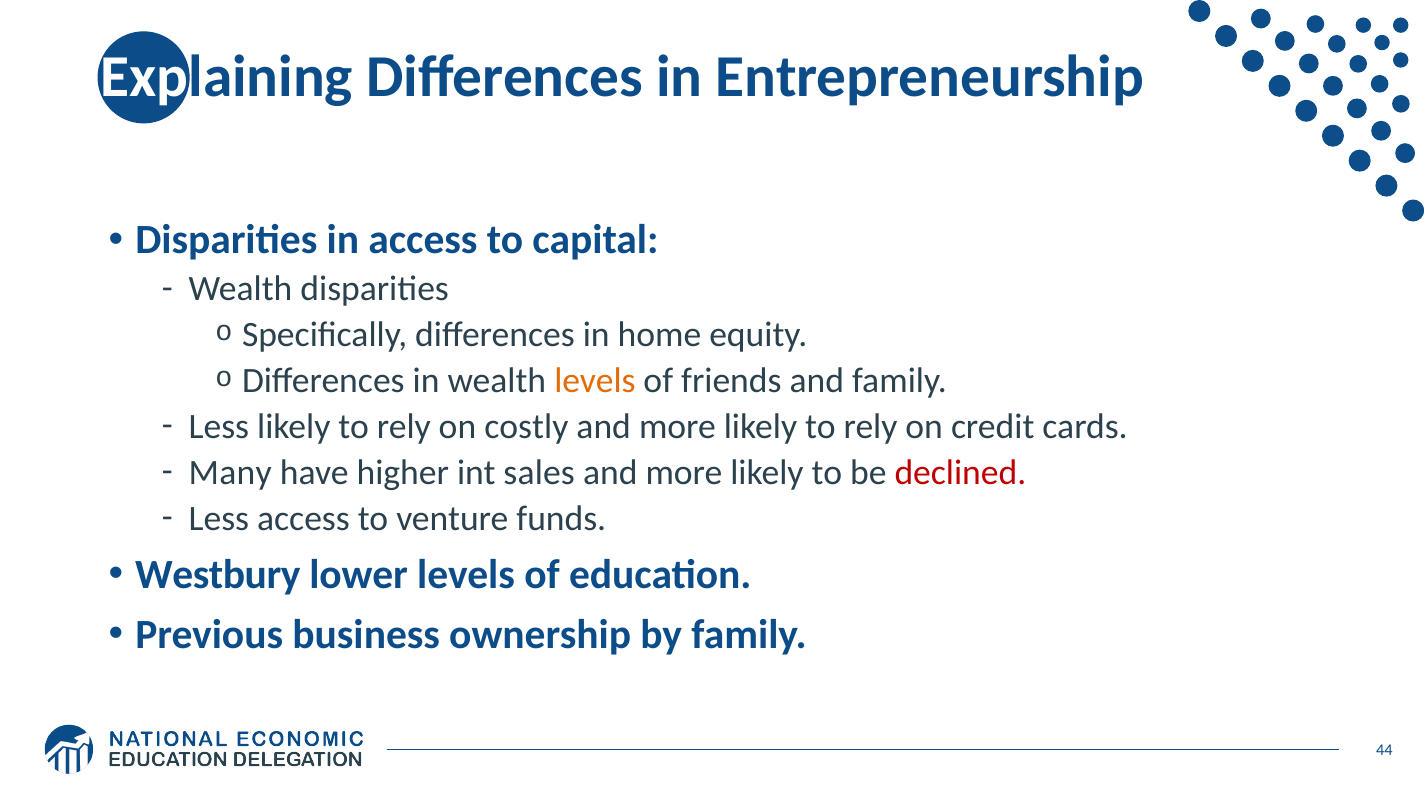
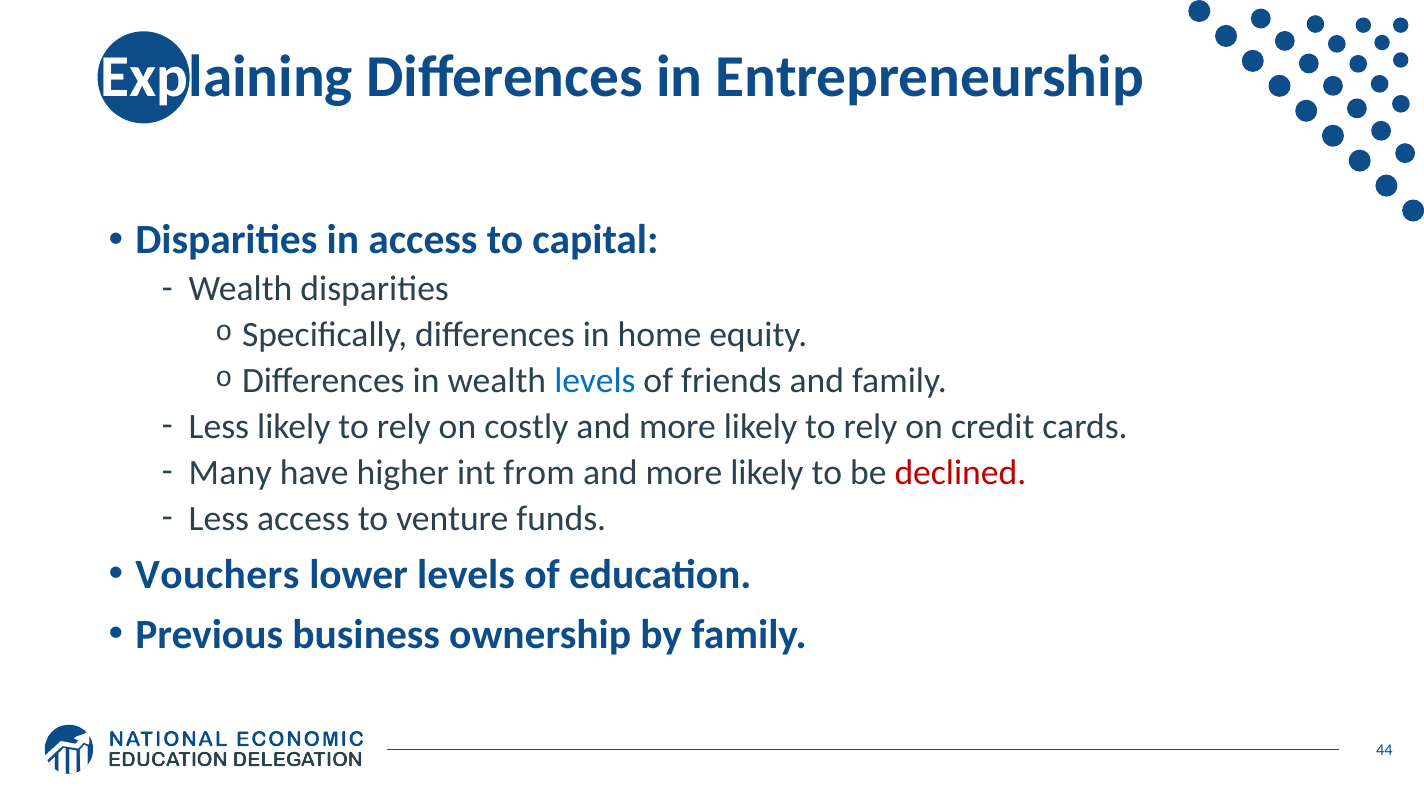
levels at (595, 381) colour: orange -> blue
sales: sales -> from
Westbury: Westbury -> Vouchers
